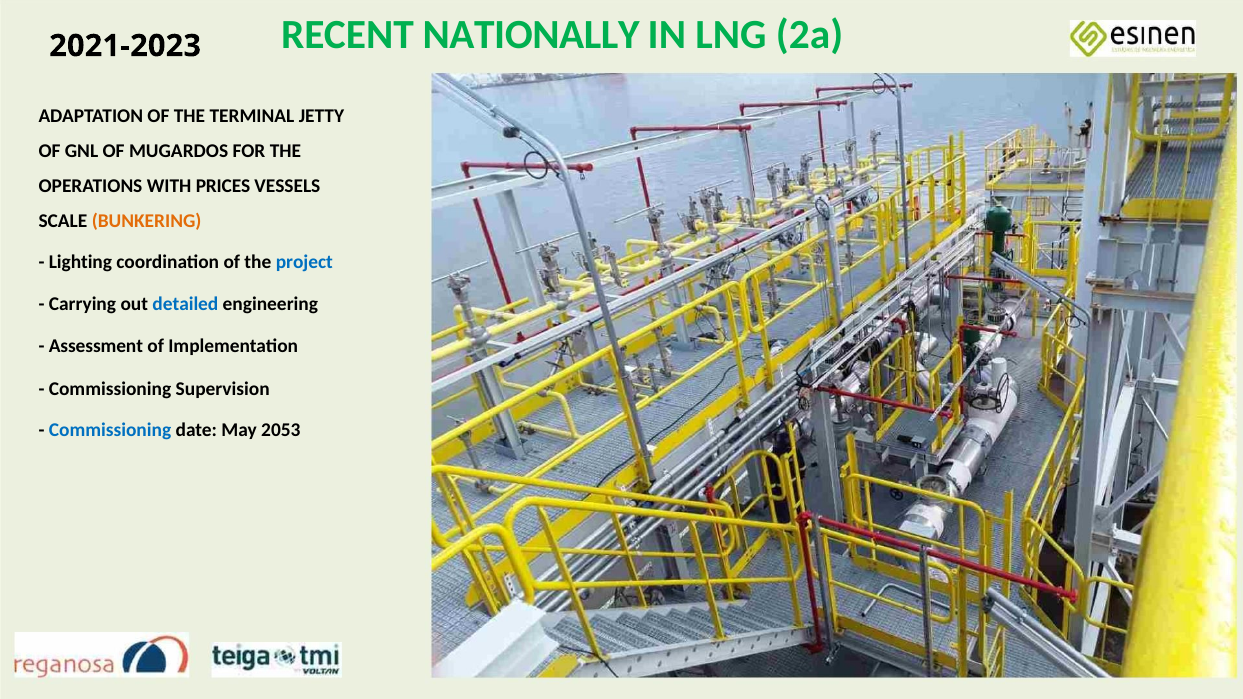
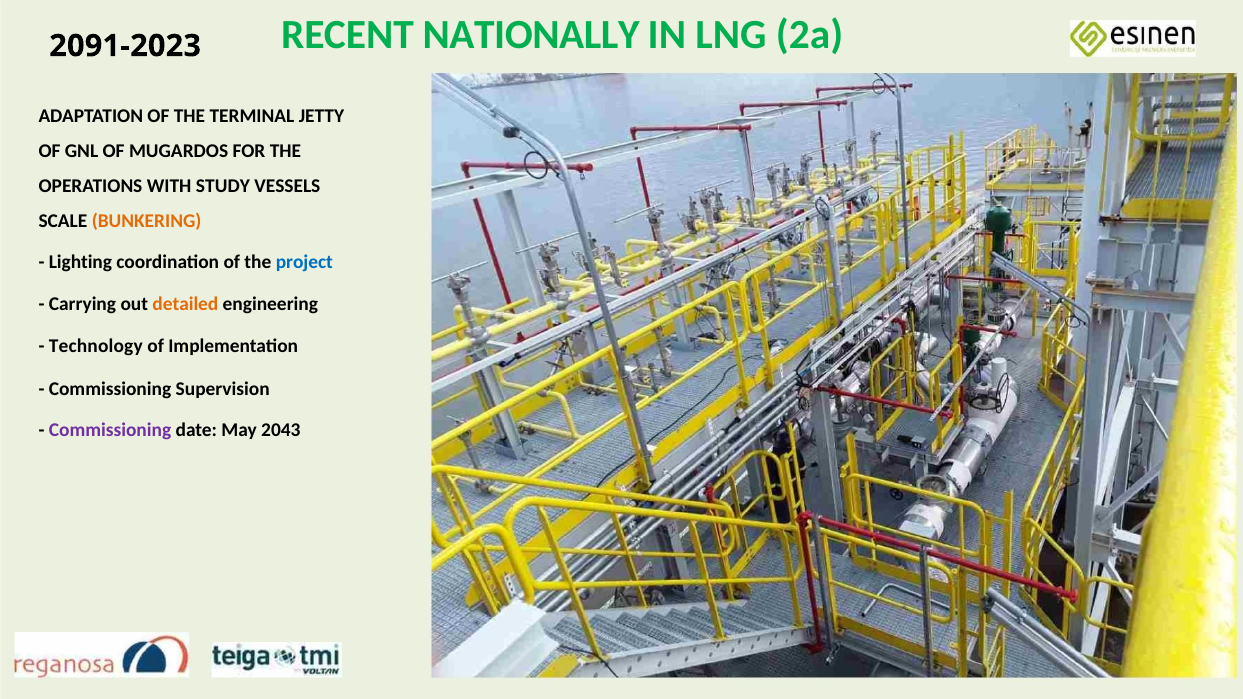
2021-2023: 2021-2023 -> 2091-2023
PRICES: PRICES -> STUDY
detailed colour: blue -> orange
Assessment: Assessment -> Technology
Commissioning at (110, 431) colour: blue -> purple
2053: 2053 -> 2043
